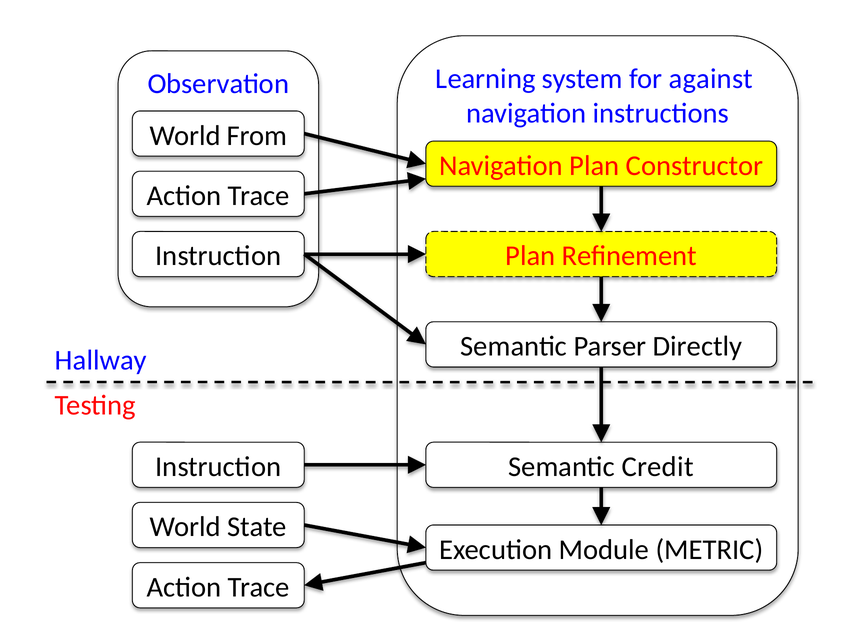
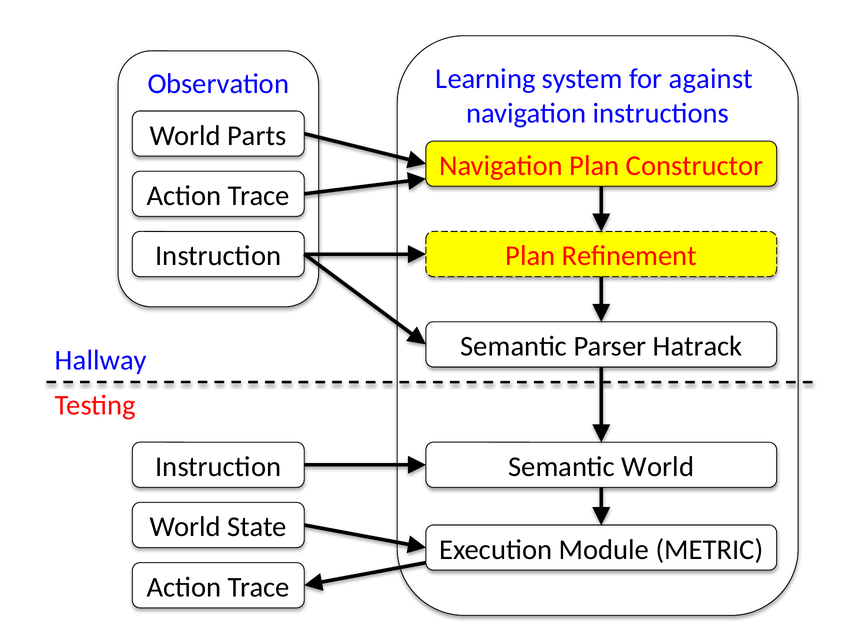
From: From -> Parts
Directly: Directly -> Hatrack
Semantic Credit: Credit -> World
